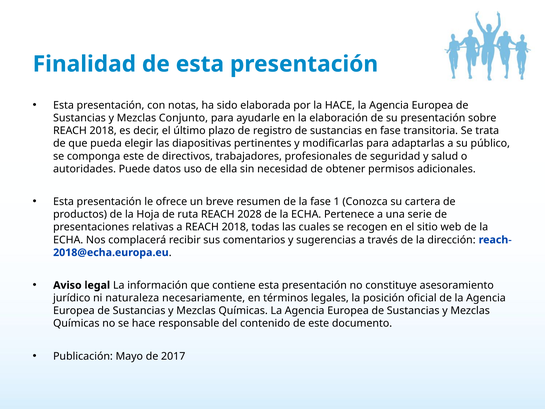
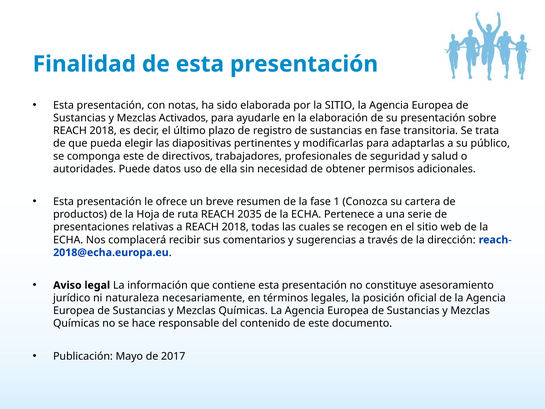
la HACE: HACE -> SITIO
Conjunto: Conjunto -> Activados
2028: 2028 -> 2035
